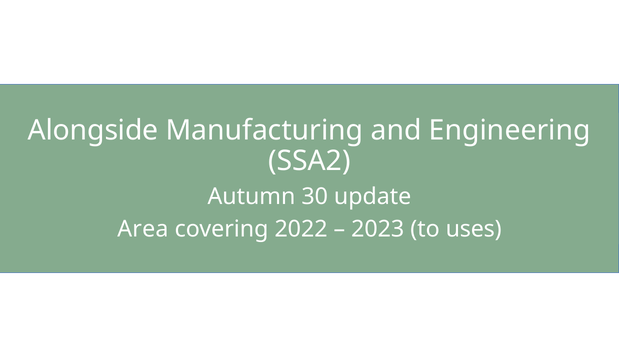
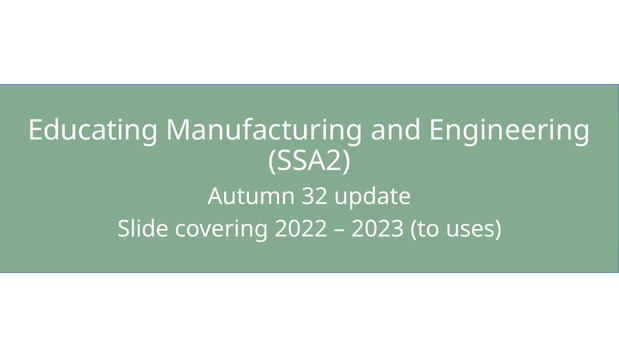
Alongside: Alongside -> Educating
30: 30 -> 32
Area: Area -> Slide
